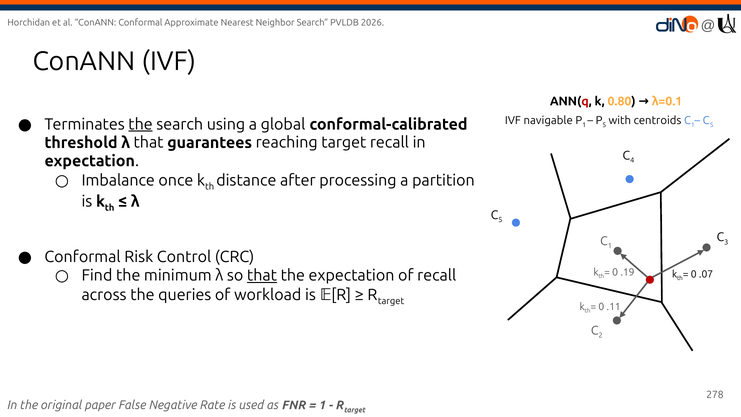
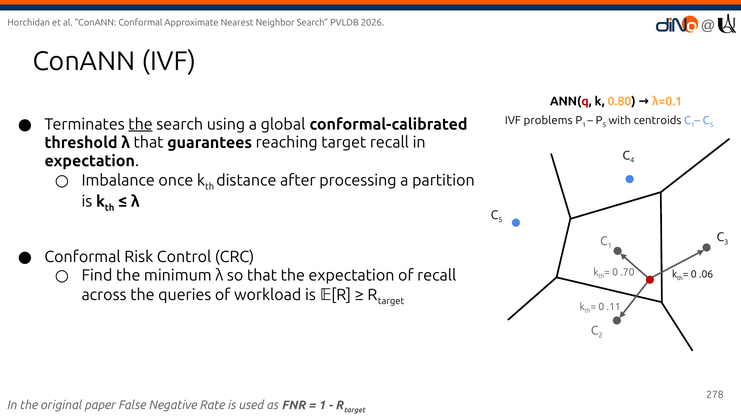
navigable: navigable -> problems
.19: .19 -> .70
that at (262, 275) underline: present -> none
.07: .07 -> .06
